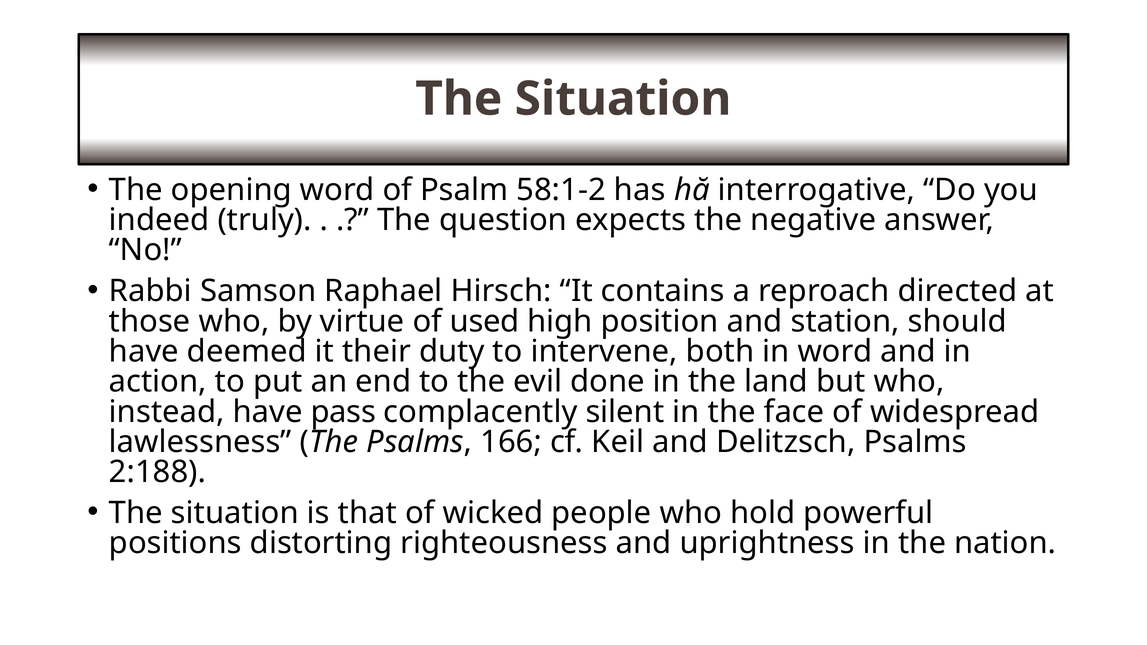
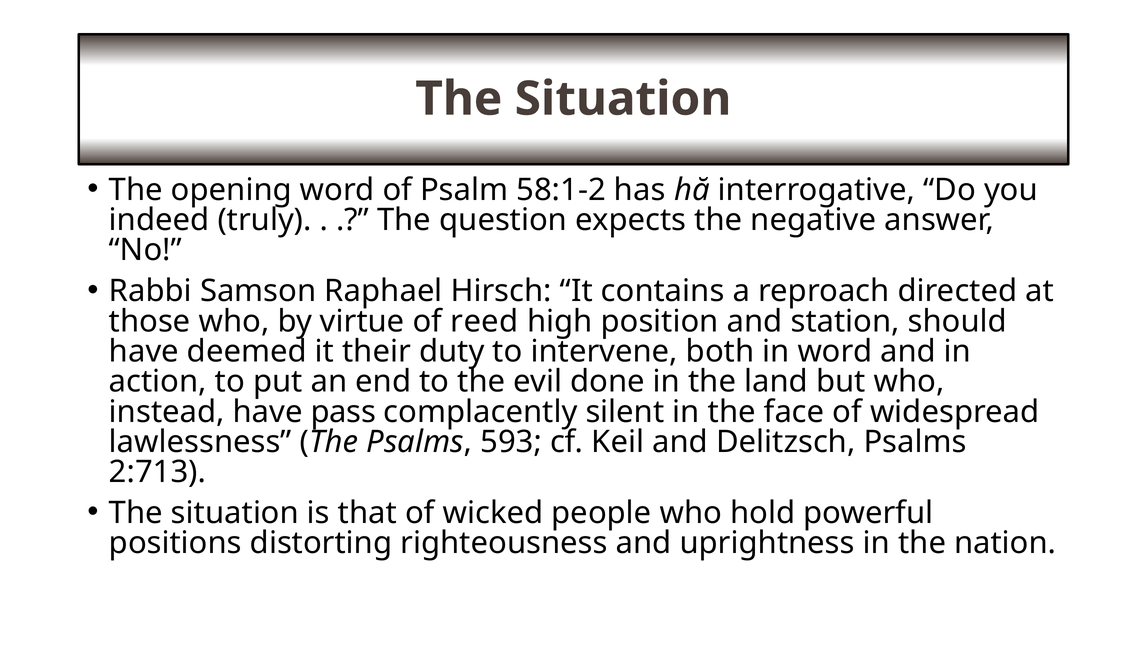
used: used -> reed
166: 166 -> 593
2:188: 2:188 -> 2:713
